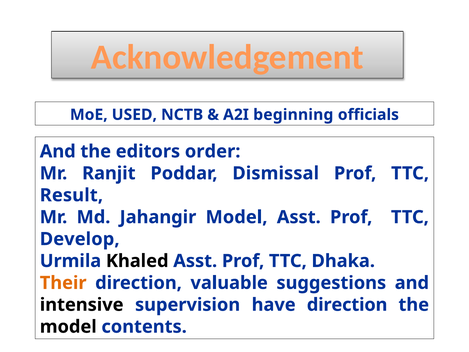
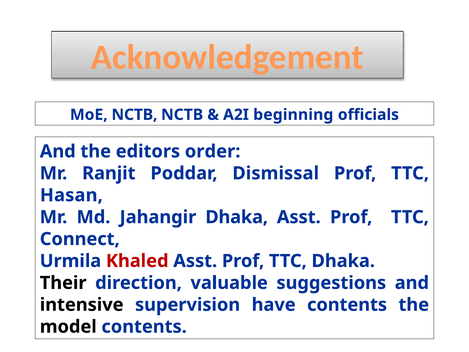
MoE USED: USED -> NCTB
Result: Result -> Hasan
Jahangir Model: Model -> Dhaka
Develop: Develop -> Connect
Khaled colour: black -> red
Their colour: orange -> black
have direction: direction -> contents
